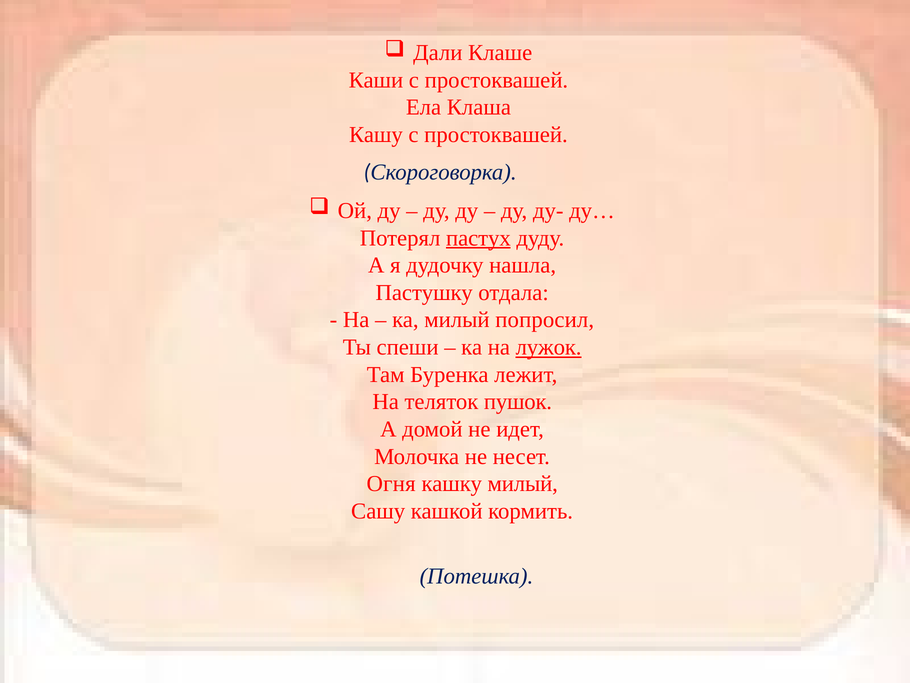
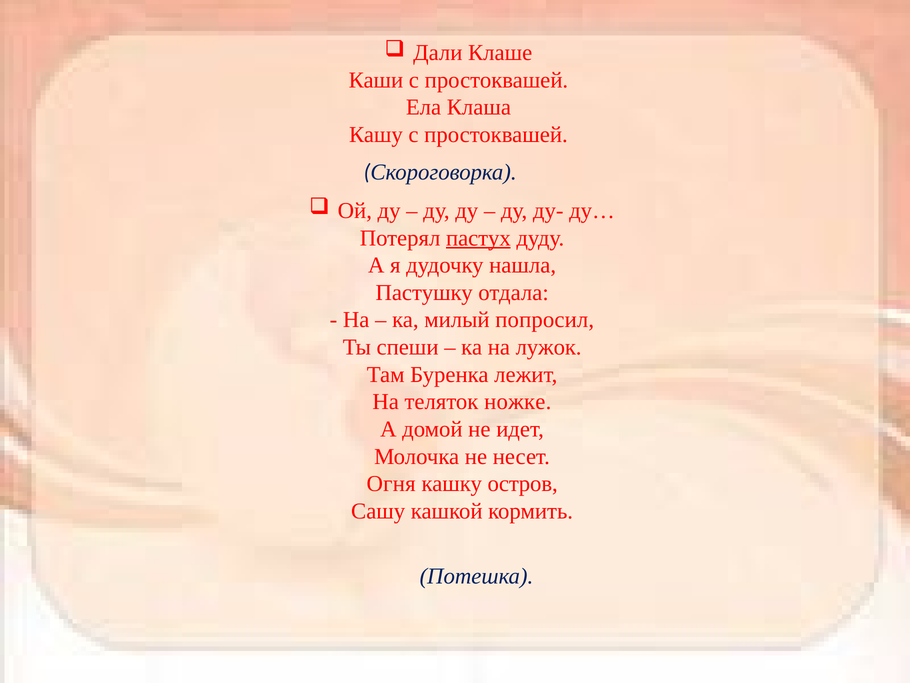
лужок underline: present -> none
пушок: пушок -> ножке
кашку милый: милый -> остров
